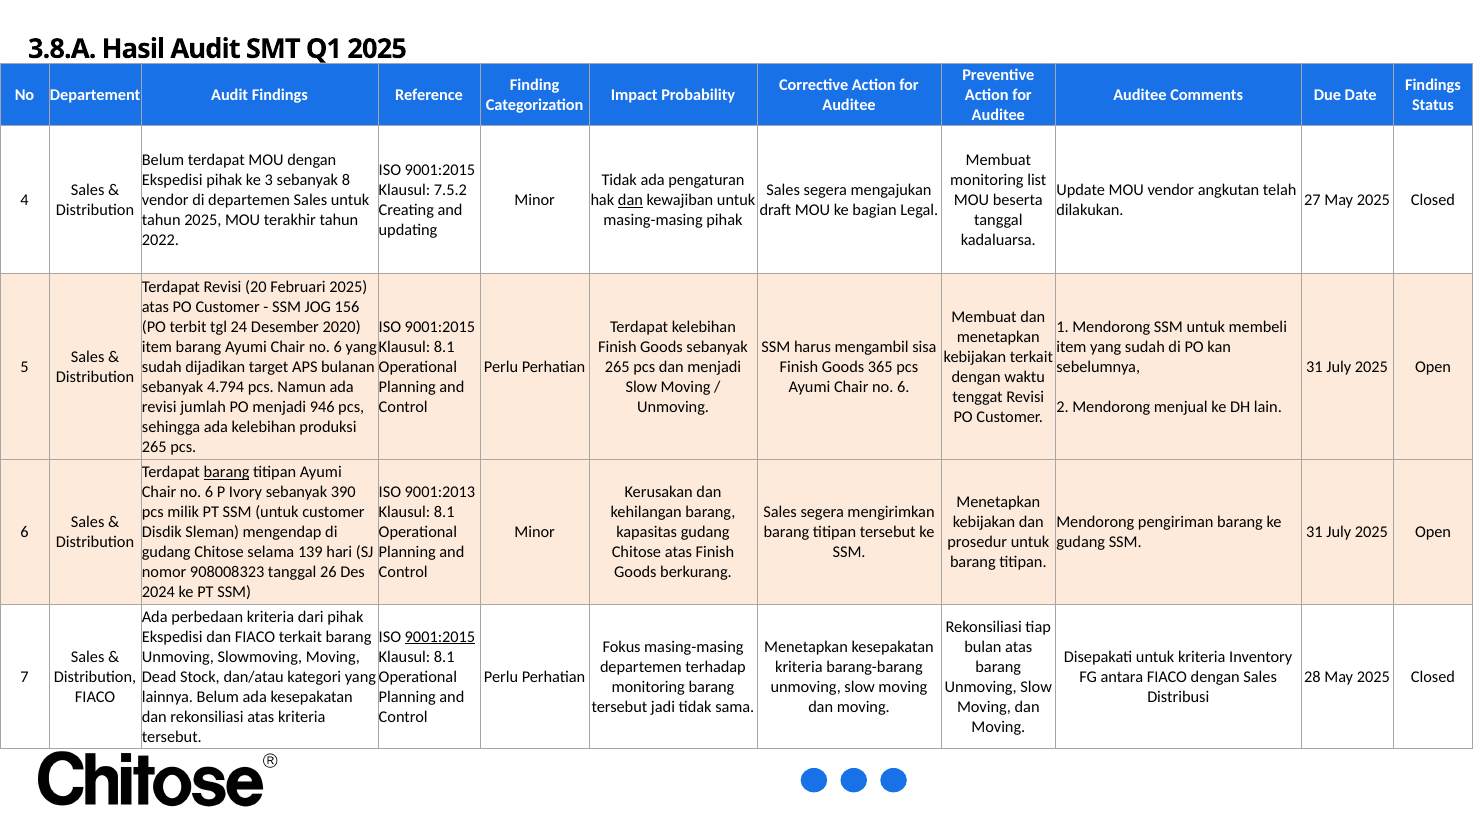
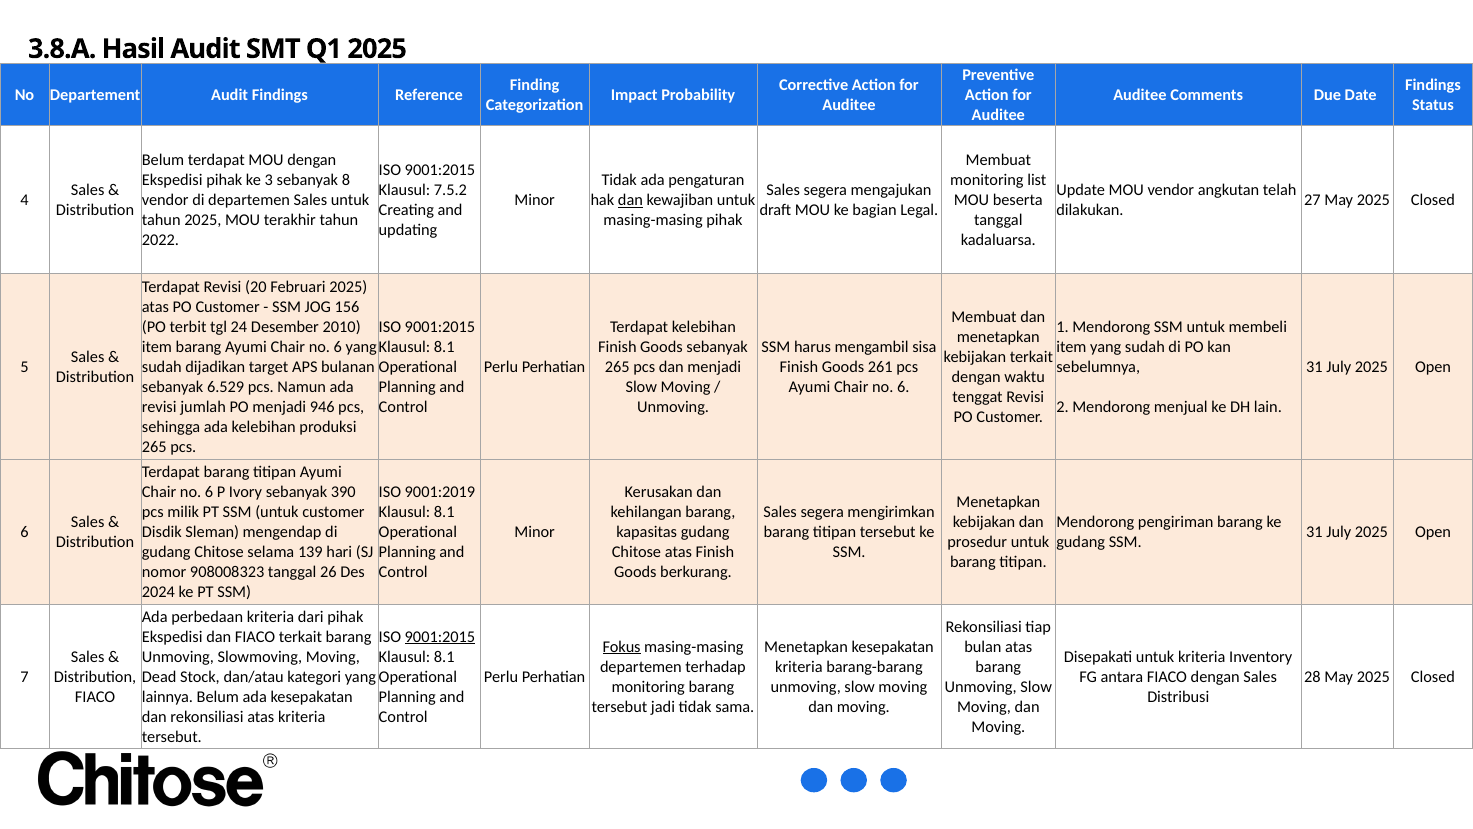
2020: 2020 -> 2010
365: 365 -> 261
4.794: 4.794 -> 6.529
barang at (227, 472) underline: present -> none
9001:2013: 9001:2013 -> 9001:2019
Fokus underline: none -> present
